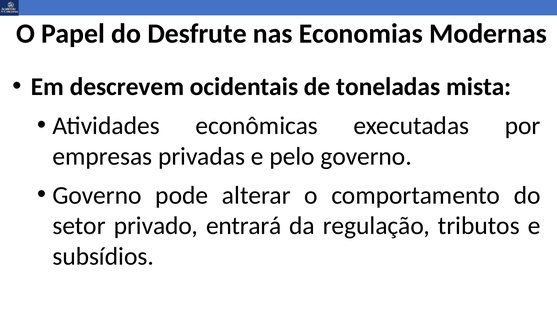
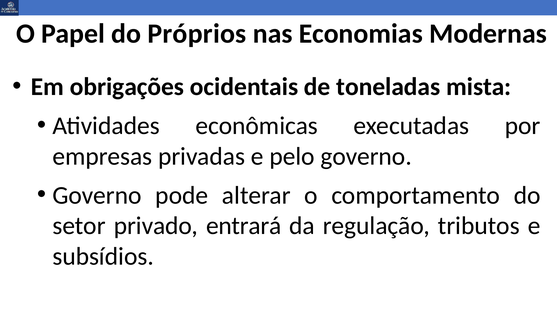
Desfrute: Desfrute -> Próprios
descrevem: descrevem -> obrigações
